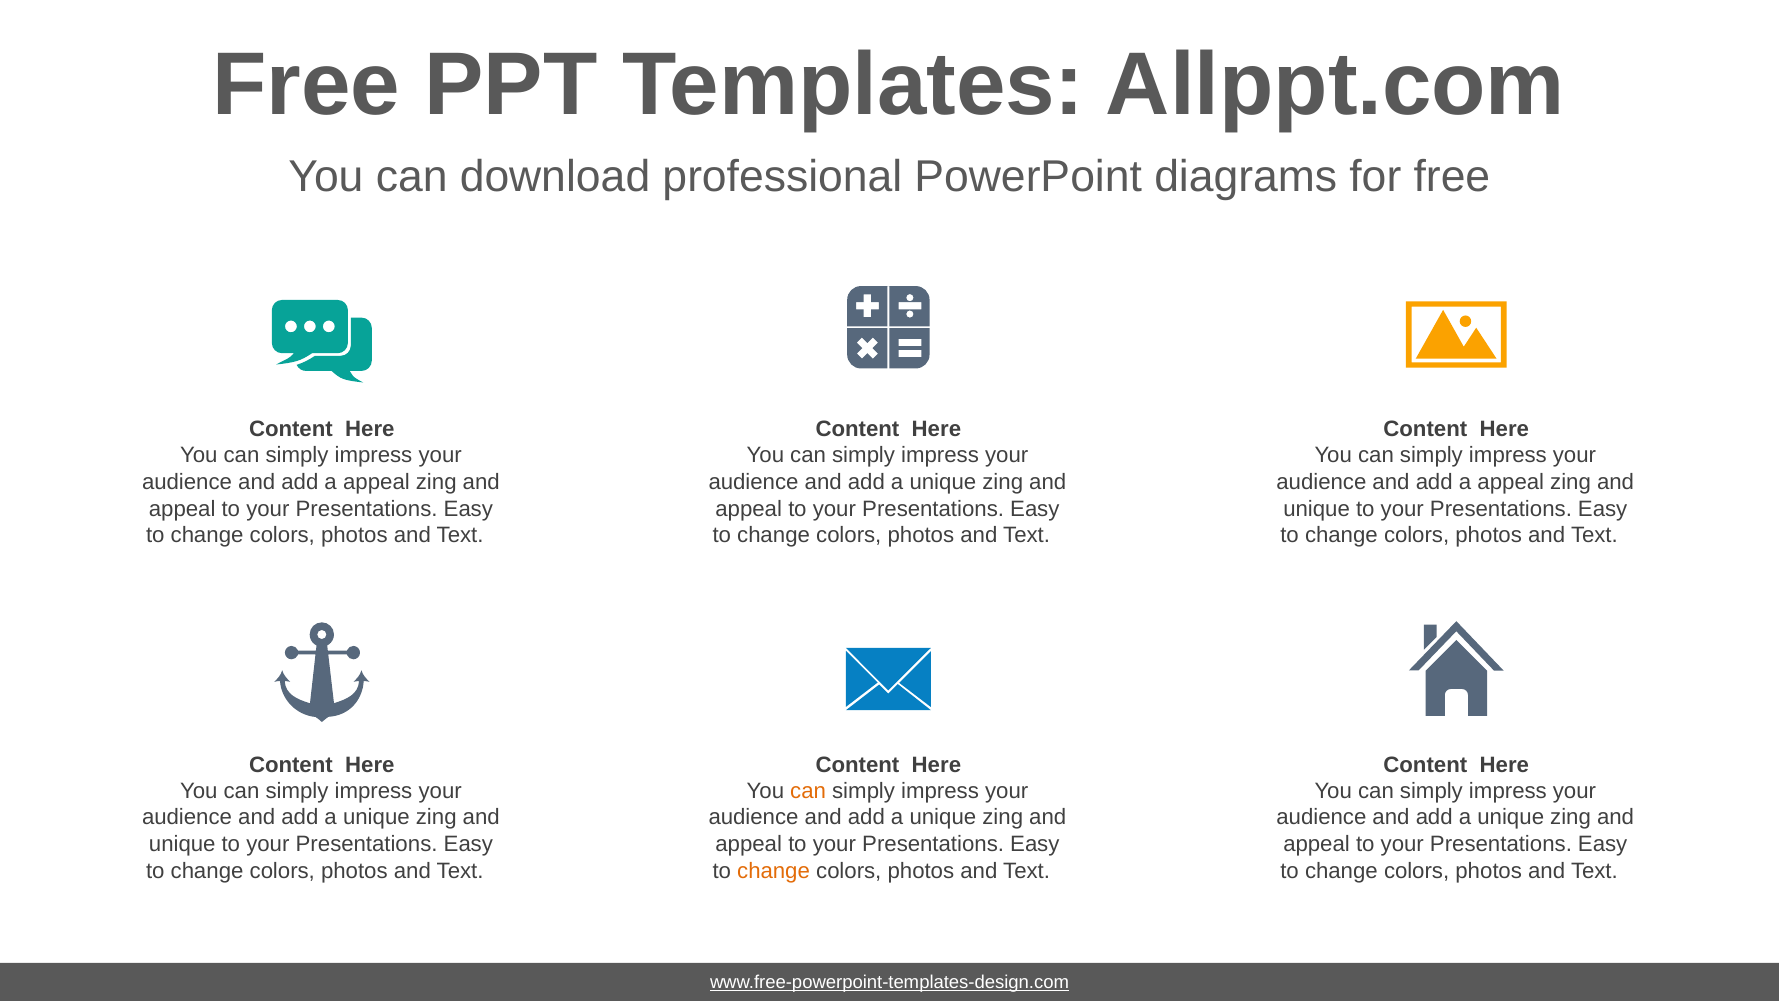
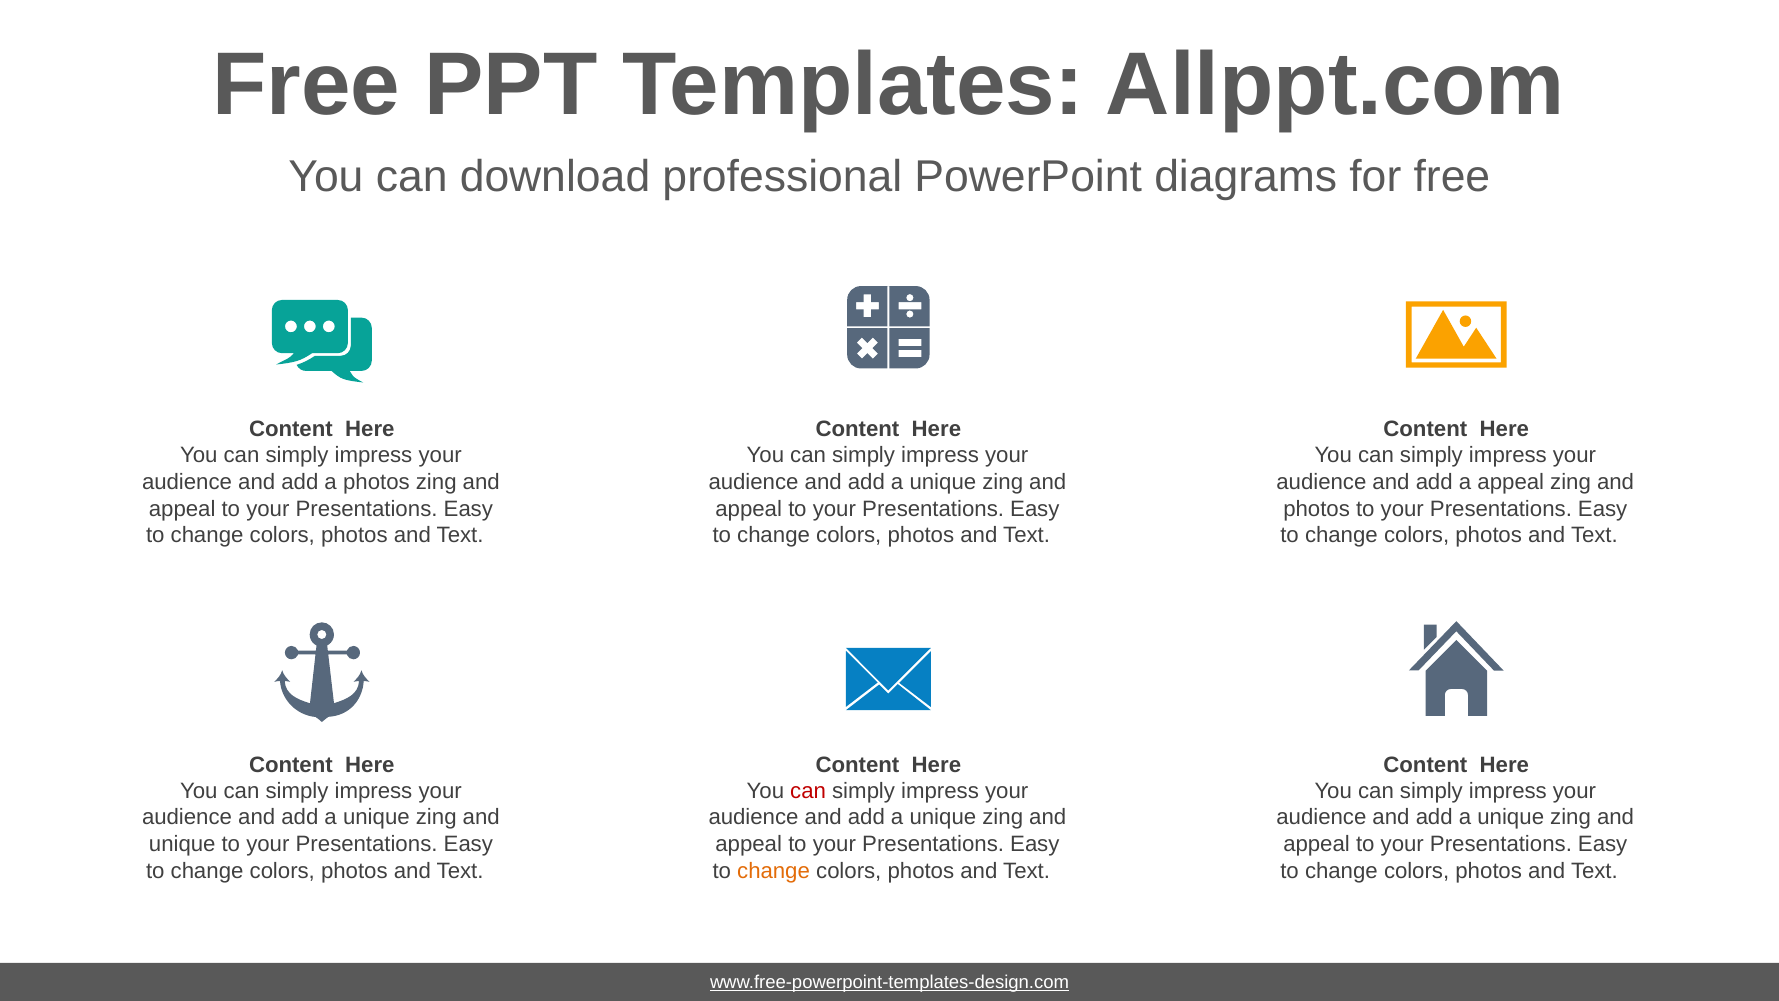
appeal at (376, 482): appeal -> photos
unique at (1317, 509): unique -> photos
can at (808, 790) colour: orange -> red
